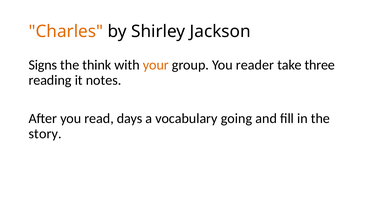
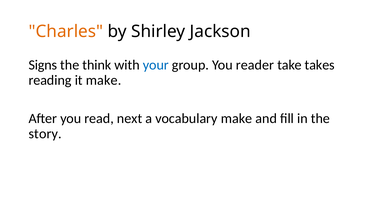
your colour: orange -> blue
three: three -> takes
it notes: notes -> make
days: days -> next
vocabulary going: going -> make
